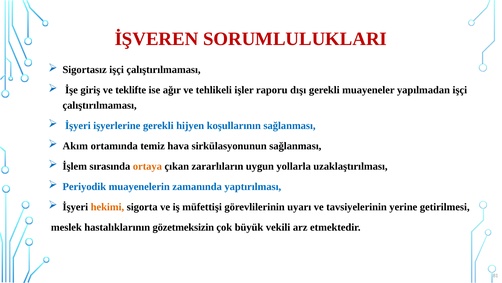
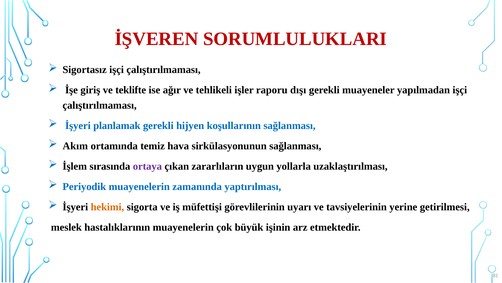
işyerlerine: işyerlerine -> planlamak
ortaya colour: orange -> purple
hastalıklarının gözetmeksizin: gözetmeksizin -> muayenelerin
vekili: vekili -> işinin
